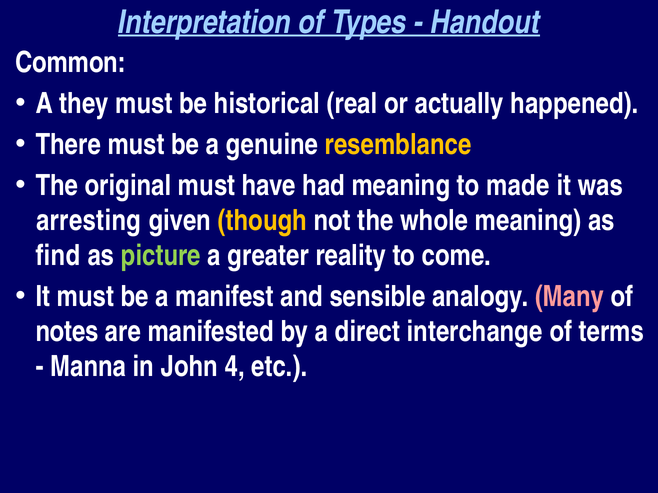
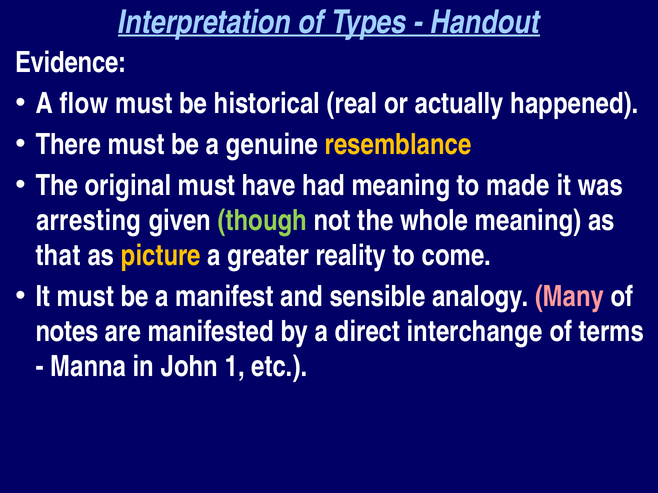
Common: Common -> Evidence
they: they -> flow
though colour: yellow -> light green
find: find -> that
picture colour: light green -> yellow
4: 4 -> 1
